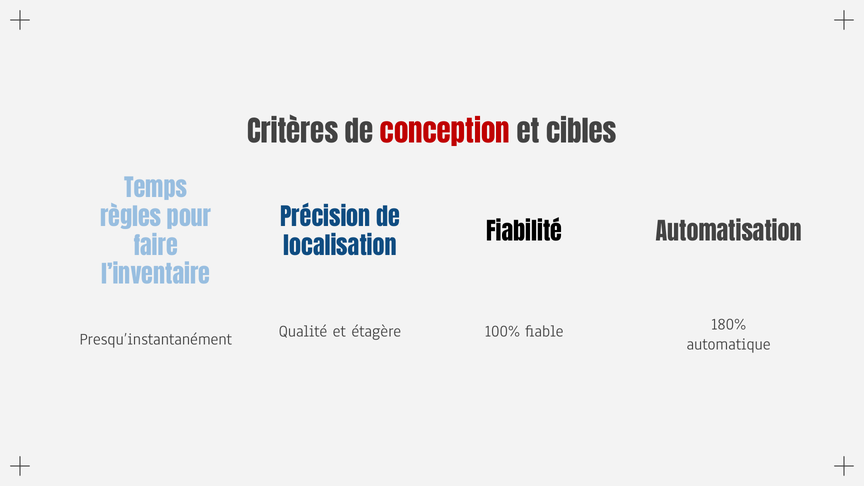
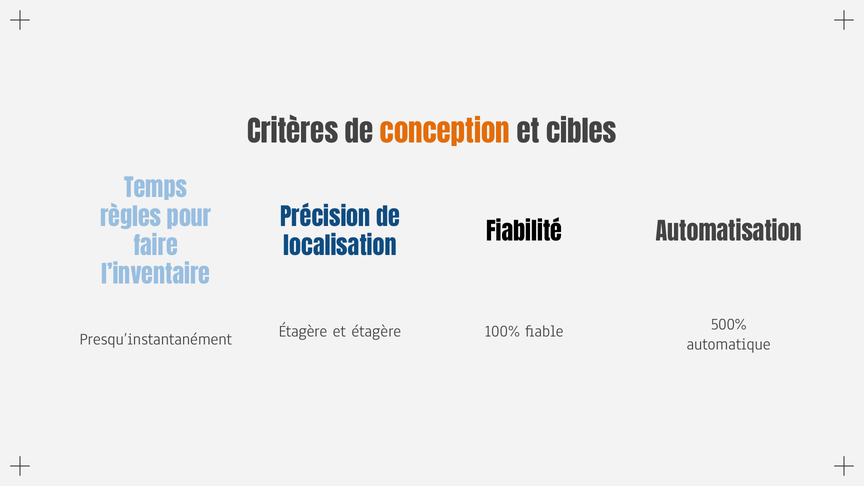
conception colour: red -> orange
180%: 180% -> 500%
Qualité at (303, 331): Qualité -> Étagère
